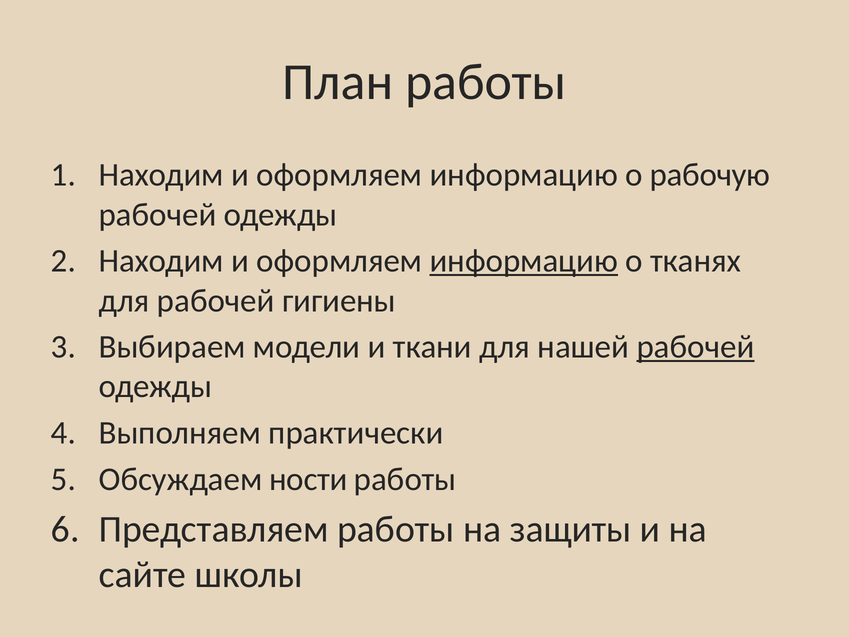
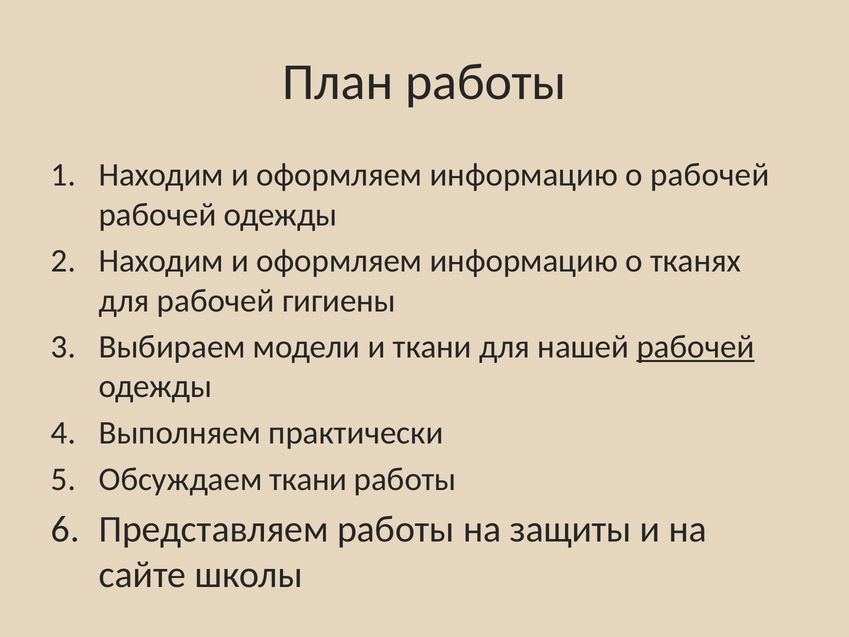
о рабочую: рабочую -> рабочей
информацию at (524, 261) underline: present -> none
Обсуждаем ности: ности -> ткани
